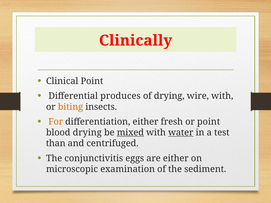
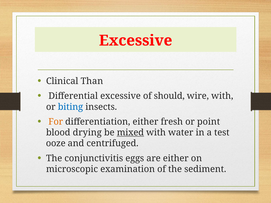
Clinically at (136, 41): Clinically -> Excessive
Clinical Point: Point -> Than
Differential produces: produces -> excessive
of drying: drying -> should
biting colour: orange -> blue
water underline: present -> none
than: than -> ooze
